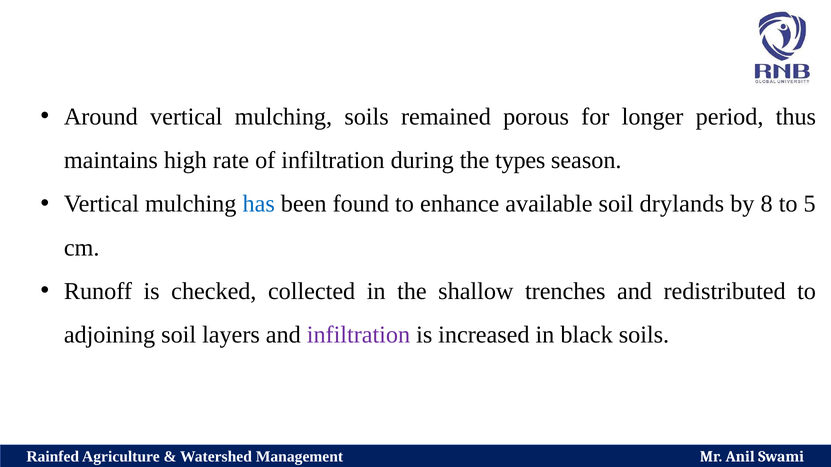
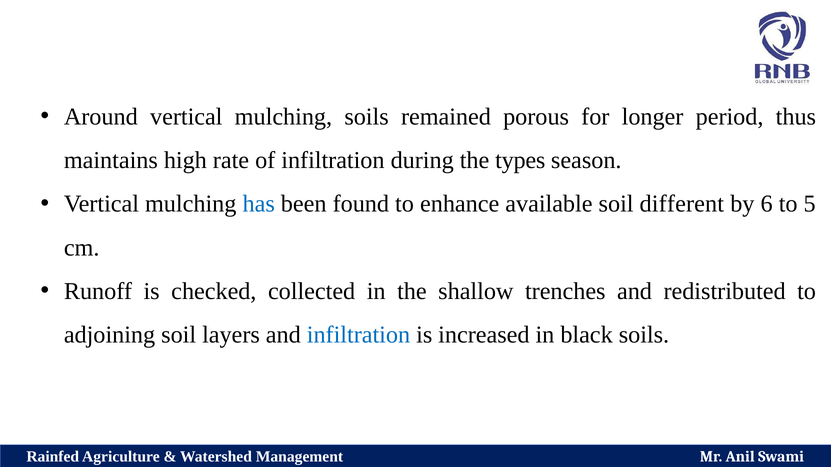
drylands: drylands -> different
8: 8 -> 6
infiltration at (358, 335) colour: purple -> blue
